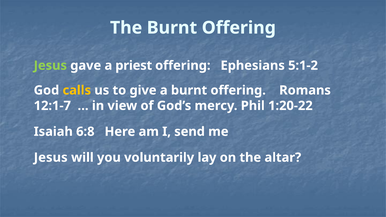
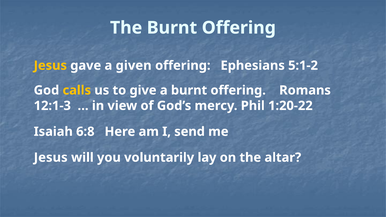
Jesus at (50, 66) colour: light green -> yellow
priest: priest -> given
12:1-7: 12:1-7 -> 12:1-3
